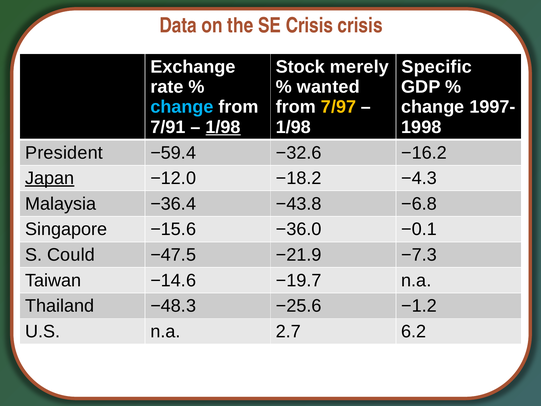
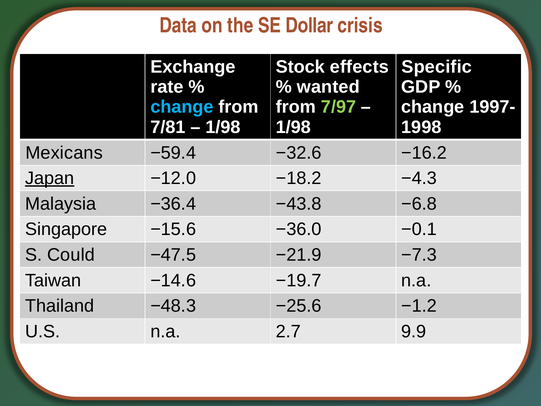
SE Crisis: Crisis -> Dollar
merely: merely -> effects
7/97 colour: yellow -> light green
7/91: 7/91 -> 7/81
1/98 at (223, 127) underline: present -> none
President: President -> Mexicans
6.2: 6.2 -> 9.9
